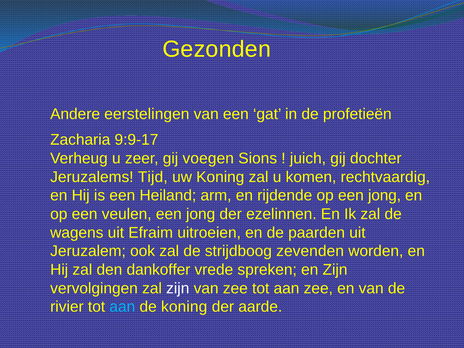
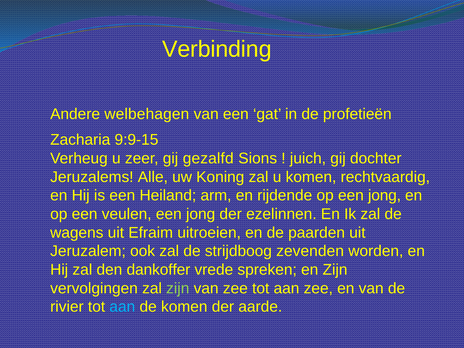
Gezonden: Gezonden -> Verbinding
eerstelingen: eerstelingen -> welbehagen
9:9-17: 9:9-17 -> 9:9-15
voegen: voegen -> gezalfd
Tijd: Tijd -> Alle
zijn at (178, 288) colour: white -> light green
de koning: koning -> komen
